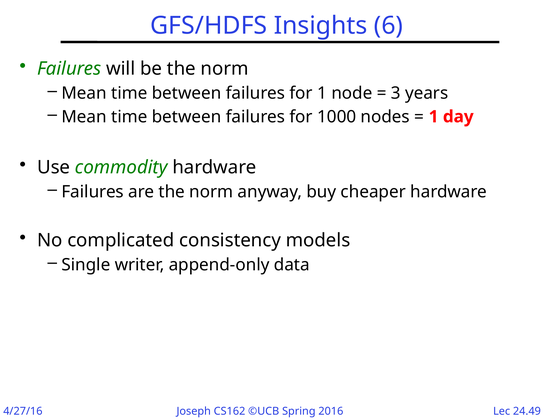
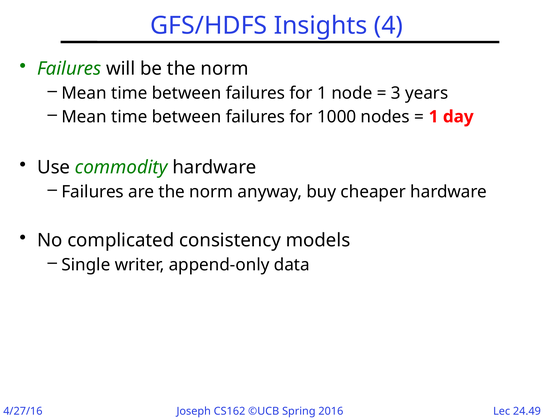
6: 6 -> 4
